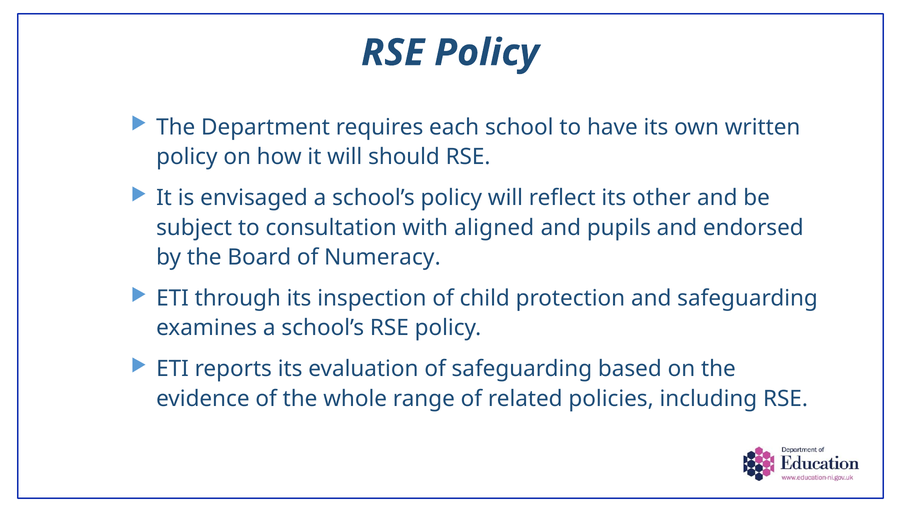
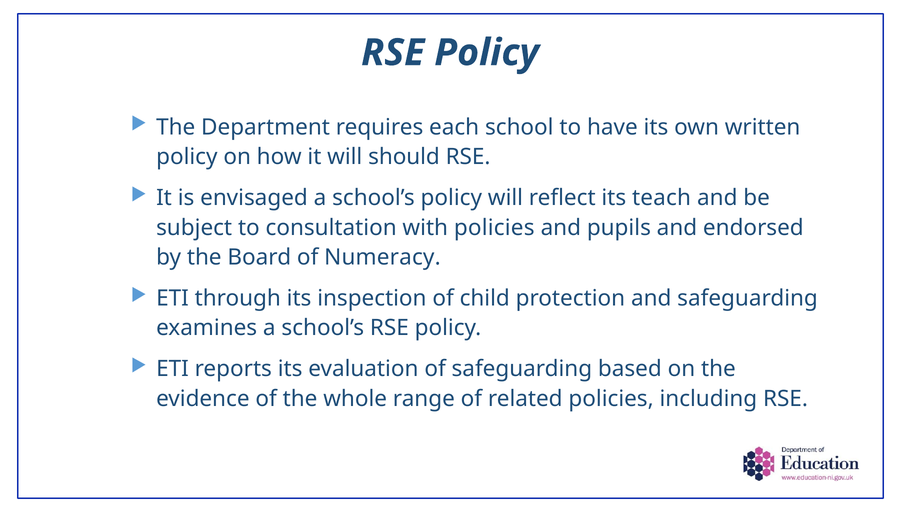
other: other -> teach
with aligned: aligned -> policies
